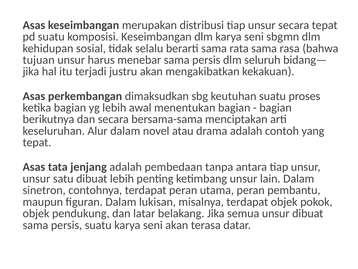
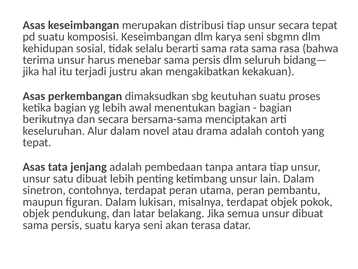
tujuan: tujuan -> terima
